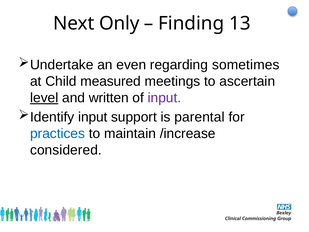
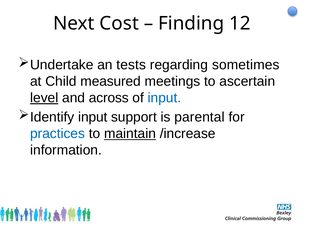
Only: Only -> Cost
13: 13 -> 12
even: even -> tests
written: written -> across
input at (164, 98) colour: purple -> blue
maintain underline: none -> present
considered: considered -> information
